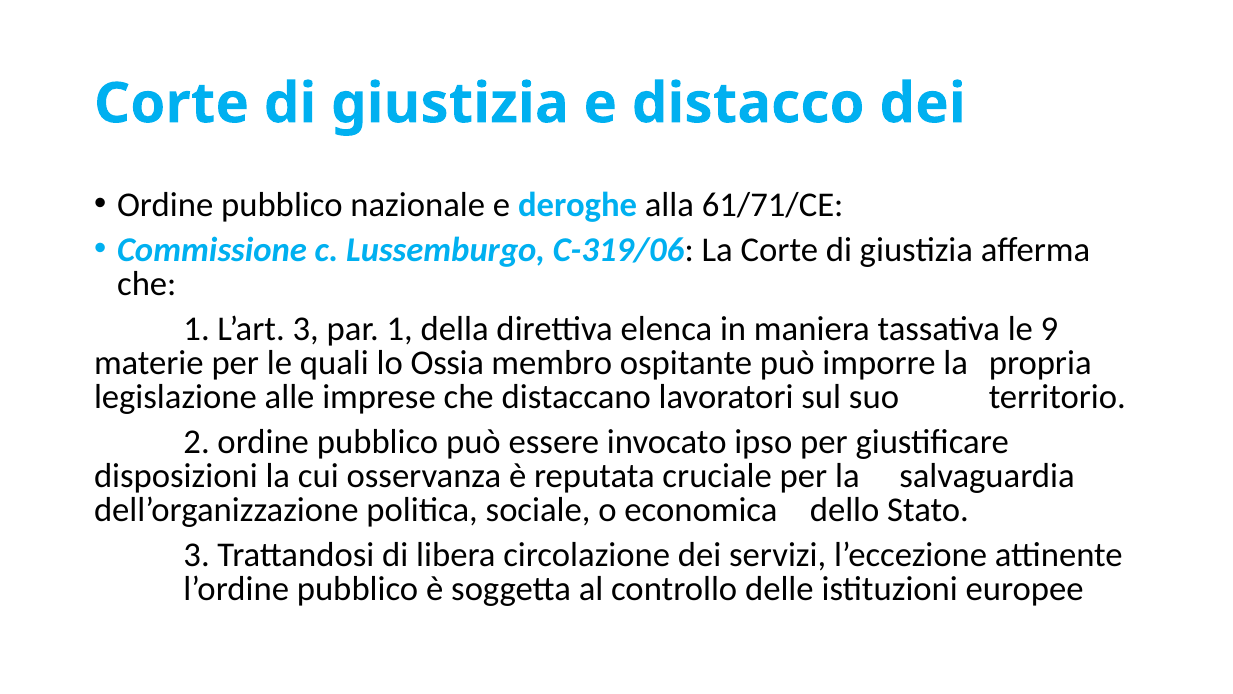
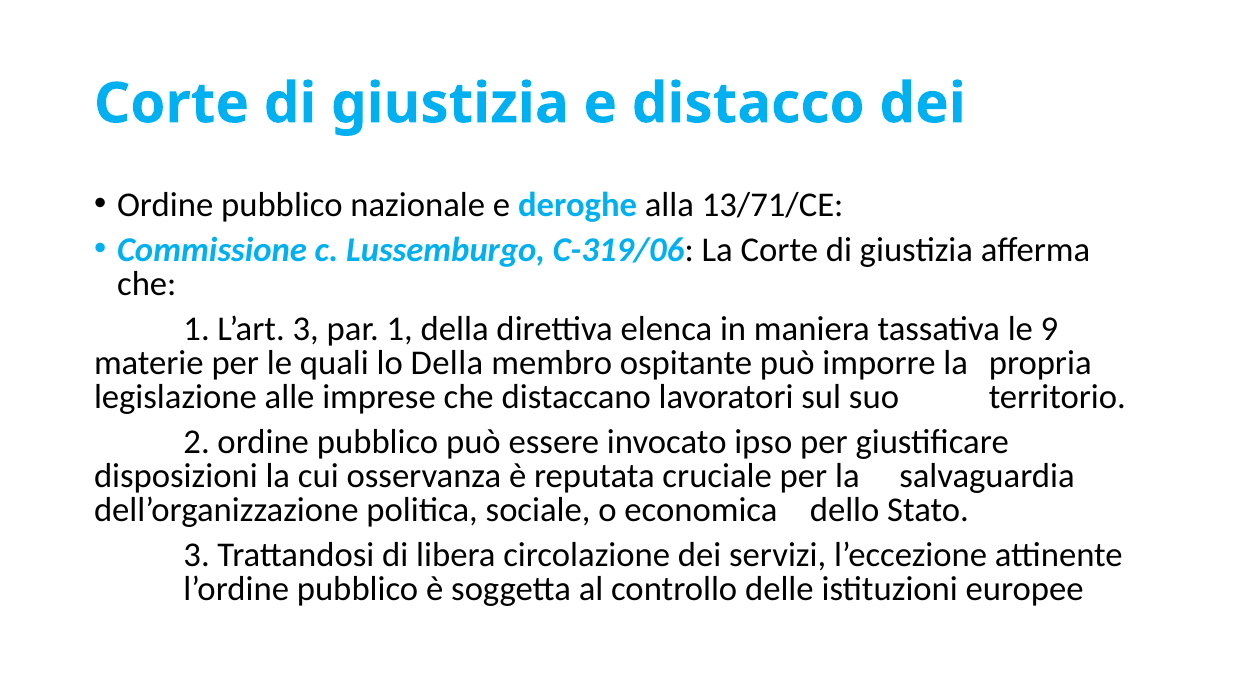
61/71/CE: 61/71/CE -> 13/71/CE
lo Ossia: Ossia -> Della
